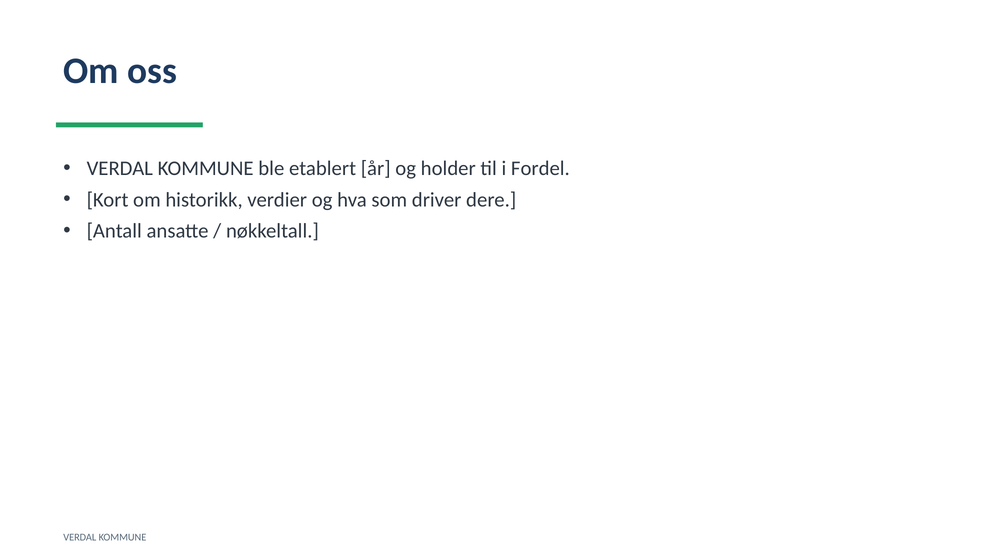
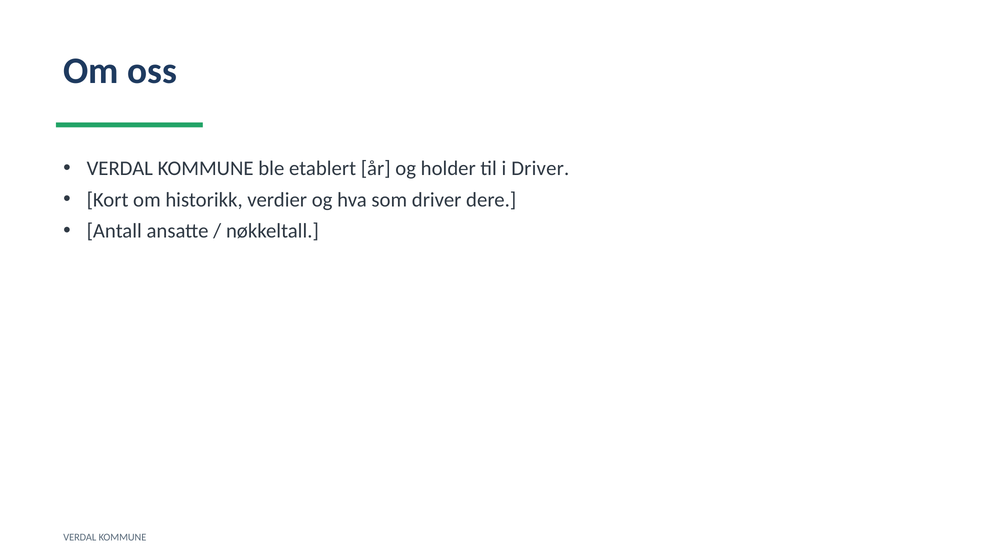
i Fordel: Fordel -> Driver
